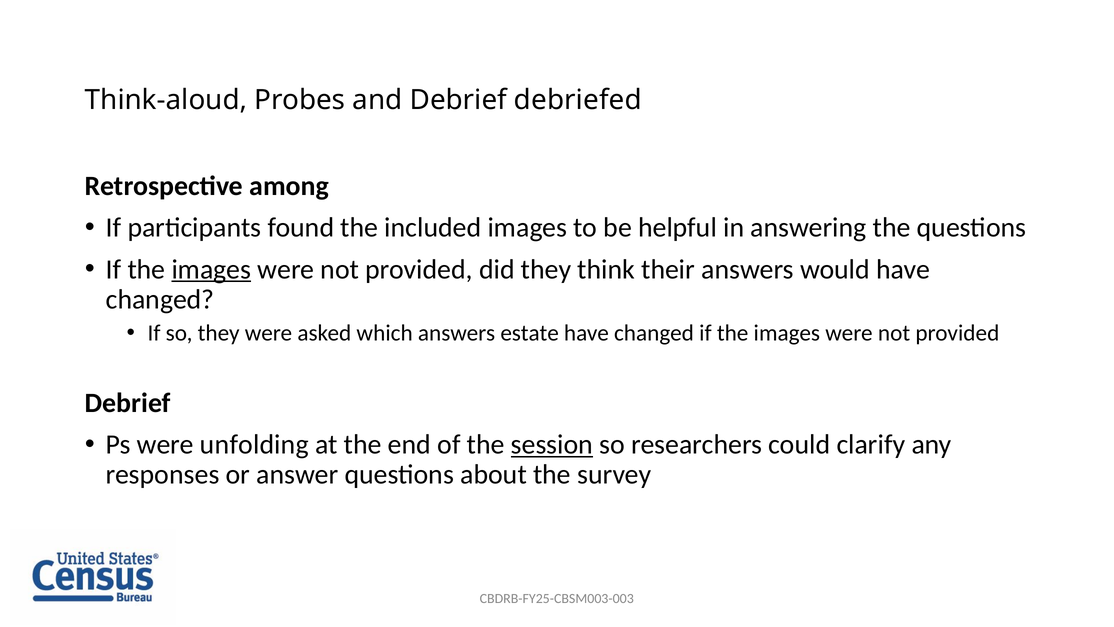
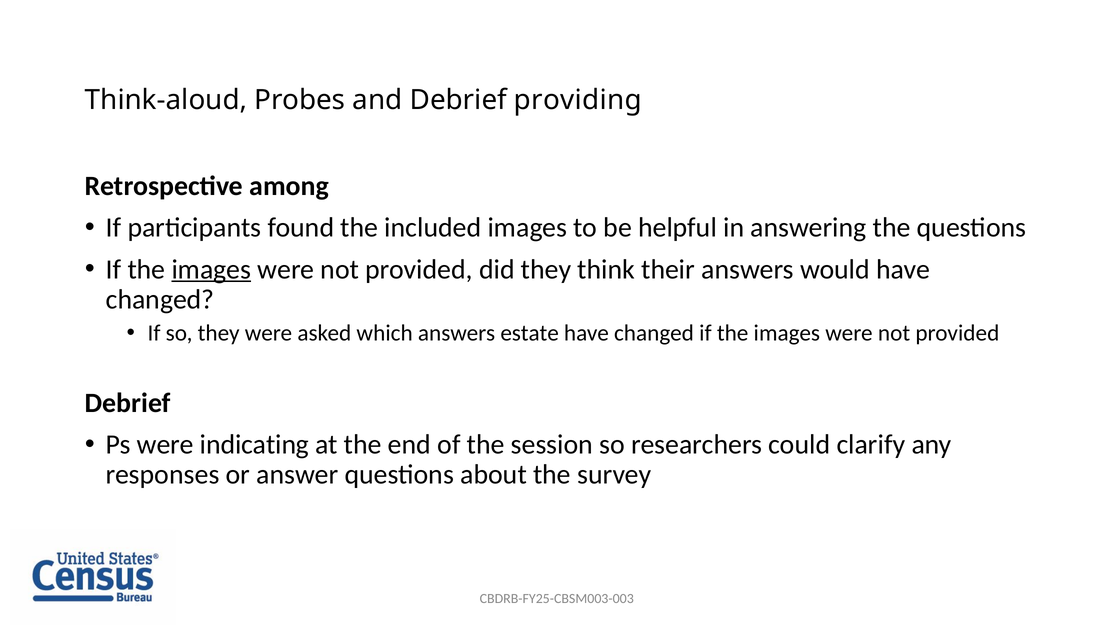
debriefed: debriefed -> providing
unfolding: unfolding -> indicating
session underline: present -> none
